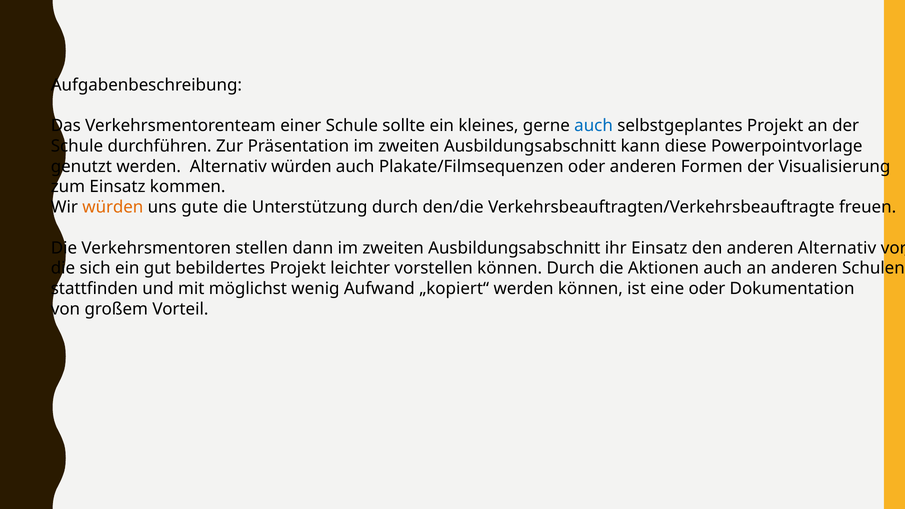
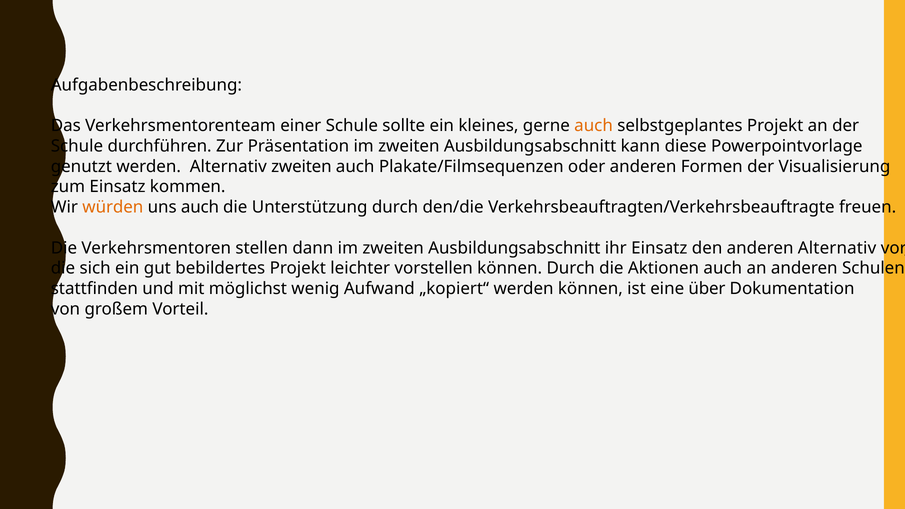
auch at (594, 126) colour: blue -> orange
Alternativ würden: würden -> zweiten
uns gute: gute -> auch
eine oder: oder -> über
